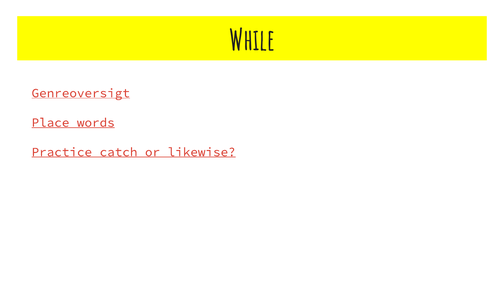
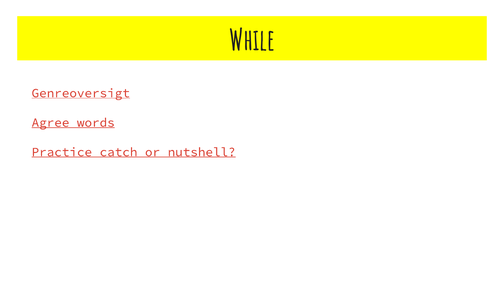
Place: Place -> Agree
likewise: likewise -> nutshell
